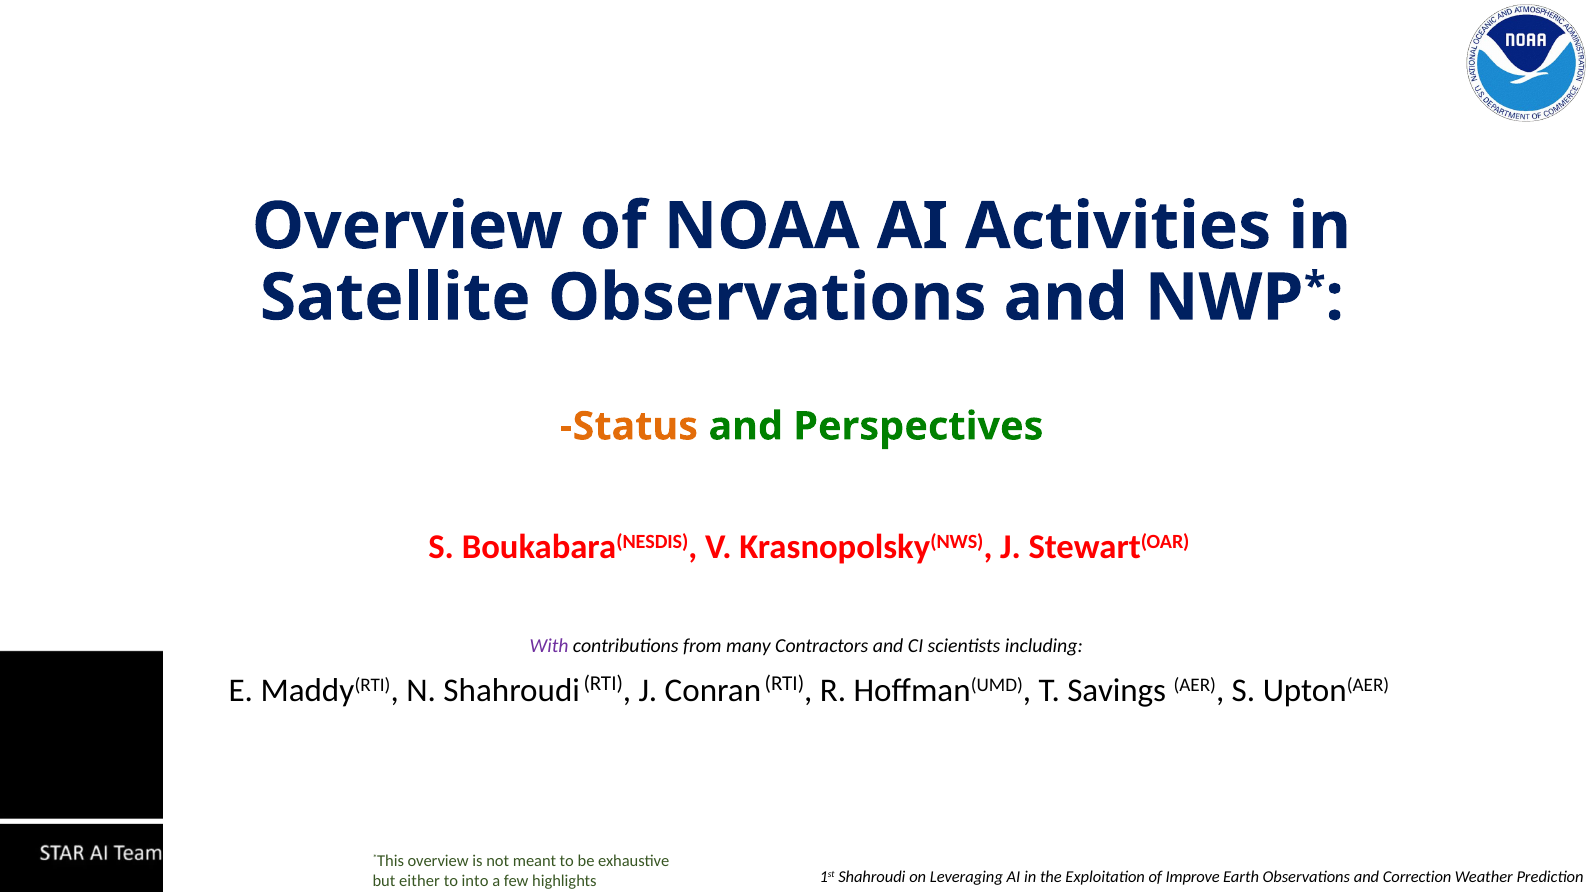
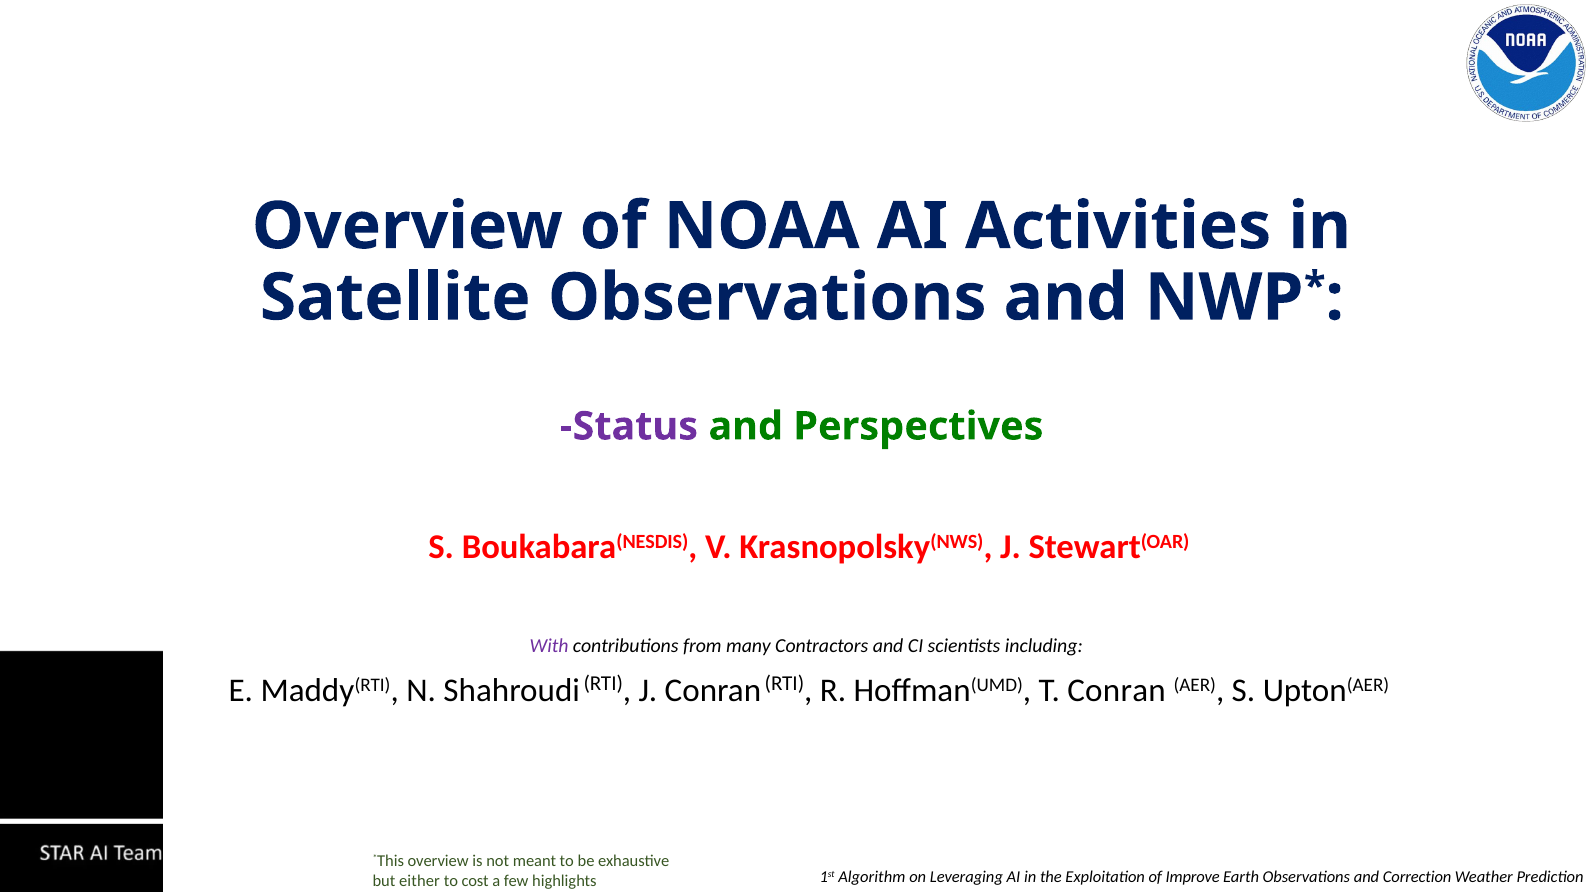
Status colour: orange -> purple
T Savings: Savings -> Conran
1st Shahroudi: Shahroudi -> Algorithm
into: into -> cost
